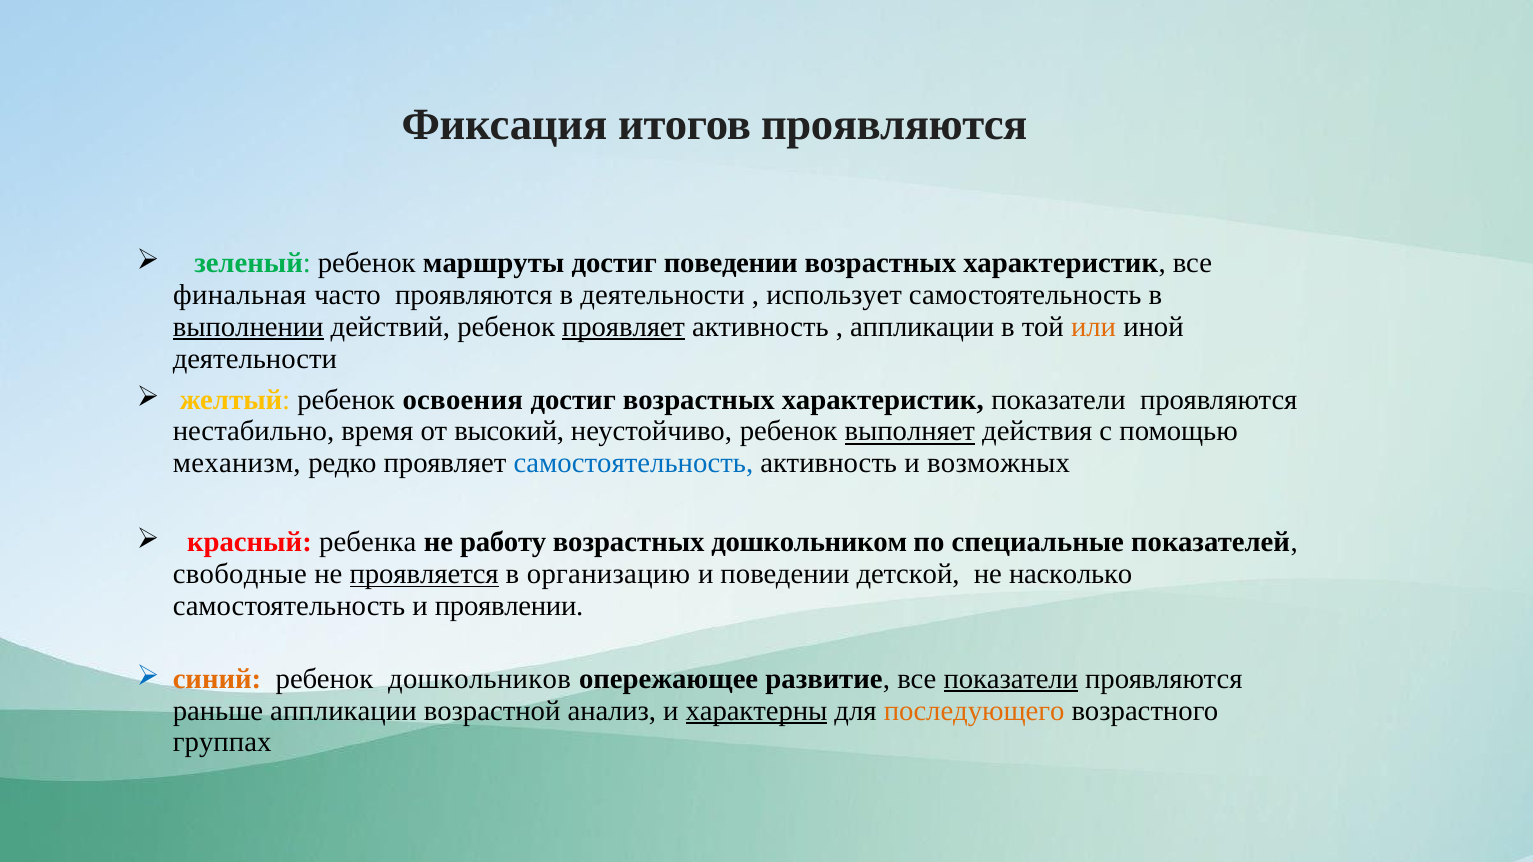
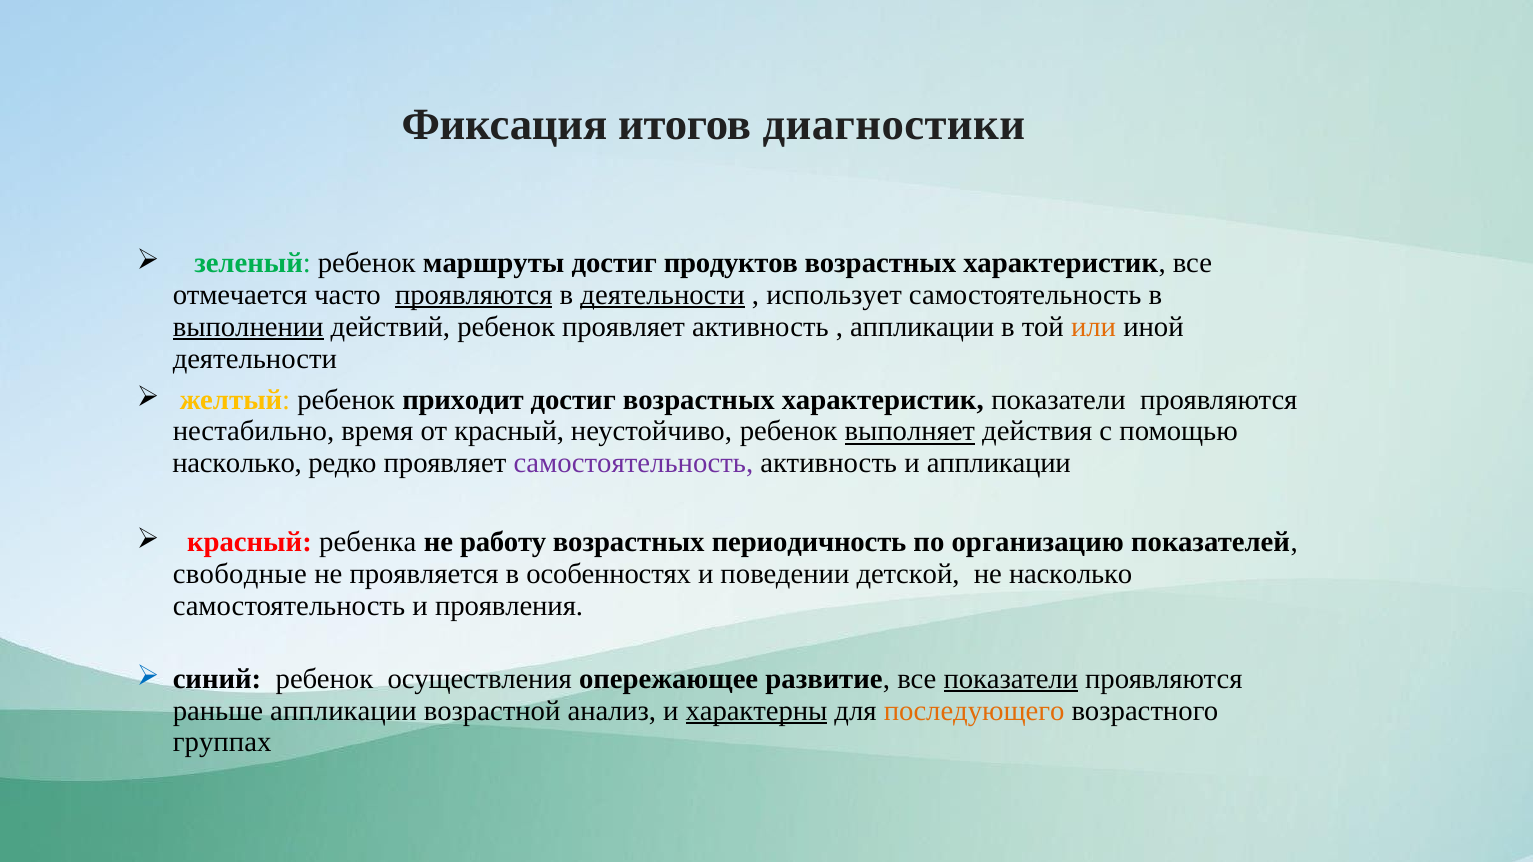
итогов проявляются: проявляются -> диагностики
достиг поведении: поведении -> продуктов
финальная: финальная -> отмечается
проявляются at (474, 295) underline: none -> present
деятельности at (663, 295) underline: none -> present
проявляет at (624, 327) underline: present -> none
освоения: освоения -> приходит
от высокий: высокий -> красный
механизм at (237, 463): механизм -> насколько
самостоятельность at (633, 463) colour: blue -> purple
и возможных: возможных -> аппликации
дошкольником: дошкольником -> периодичность
специальные: специальные -> организацию
проявляется underline: present -> none
организацию: организацию -> особенностях
проявлении: проявлении -> проявления
синий colour: orange -> black
дошкольников: дошкольников -> осуществления
